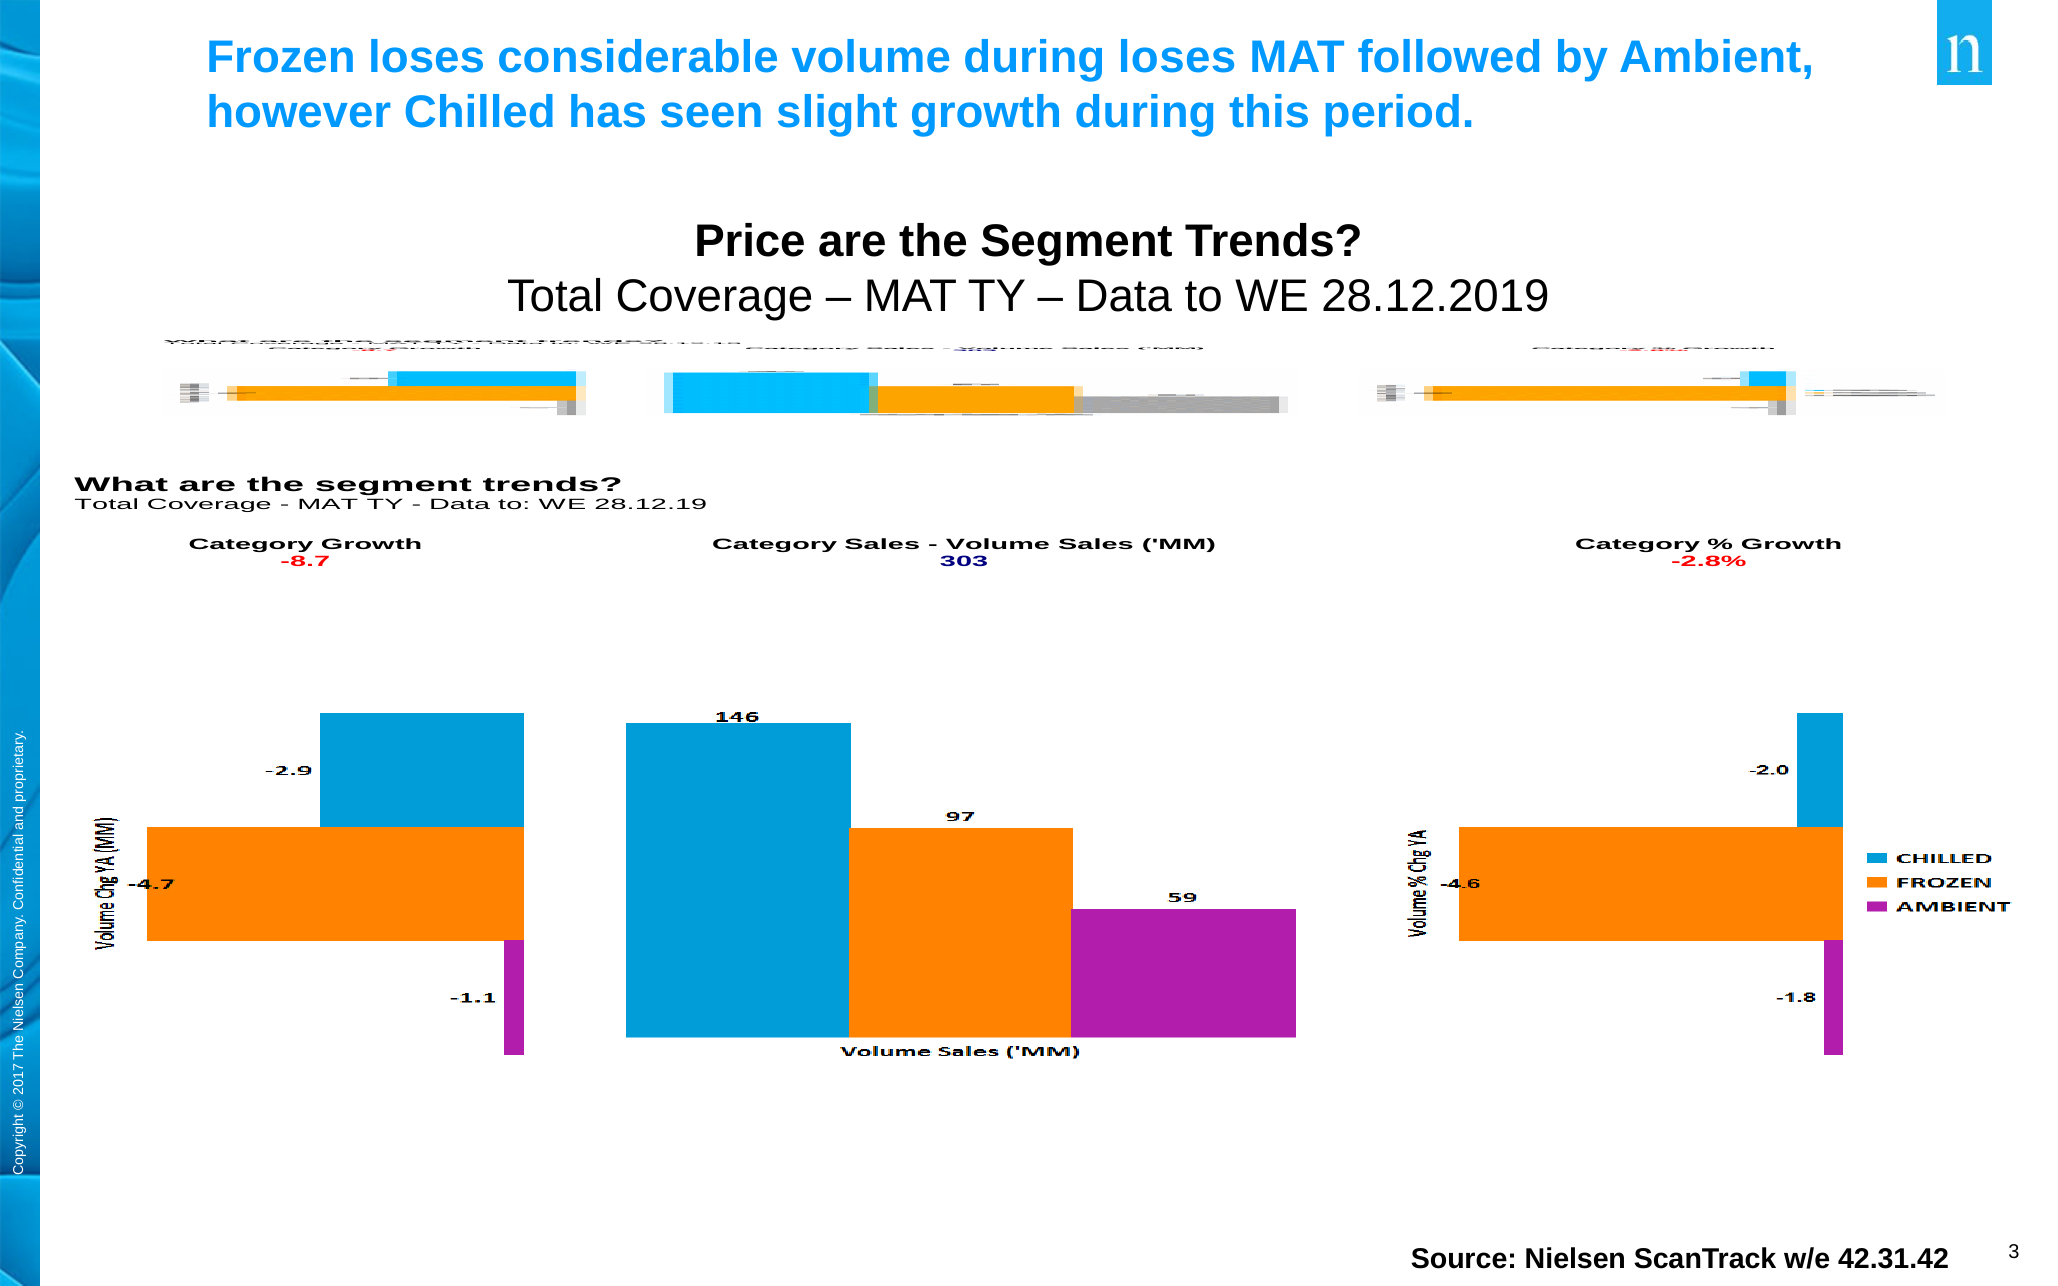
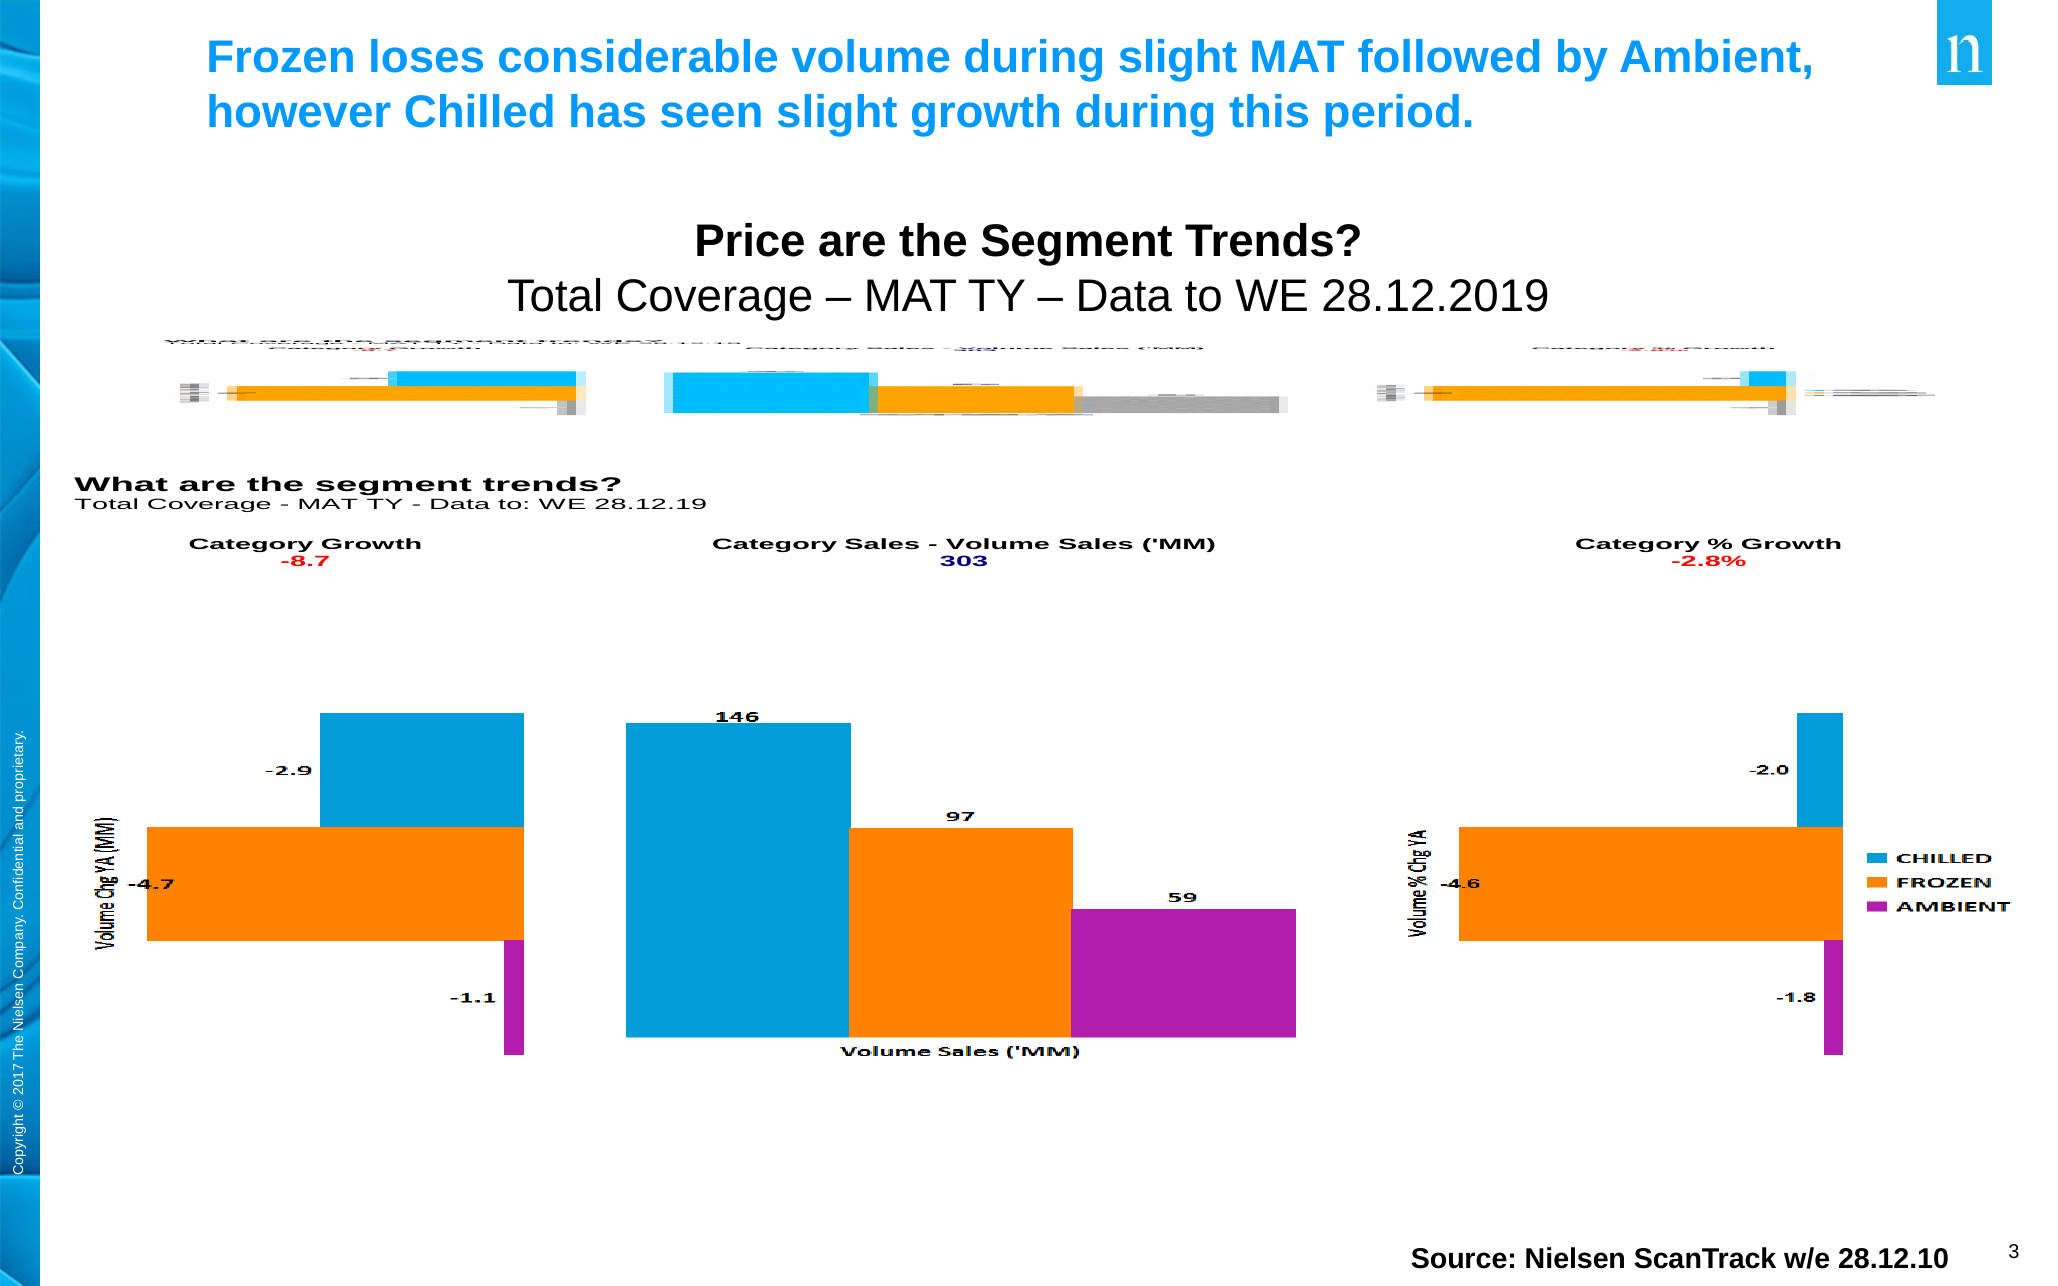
during loses: loses -> slight
42.31.42: 42.31.42 -> 28.12.10
